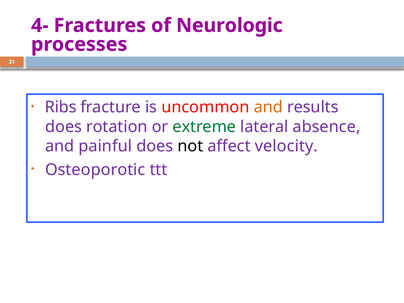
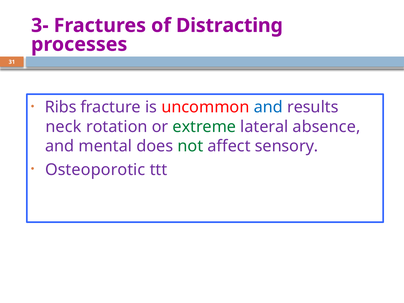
4-: 4- -> 3-
Neurologic: Neurologic -> Distracting
and at (268, 107) colour: orange -> blue
does at (64, 127): does -> neck
painful: painful -> mental
not colour: black -> green
velocity: velocity -> sensory
